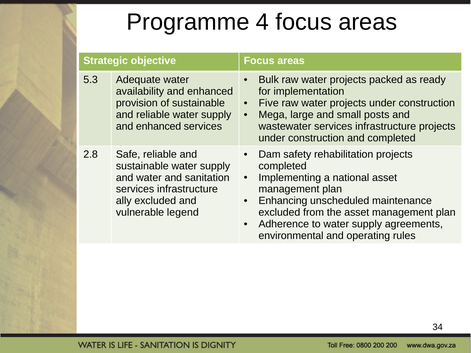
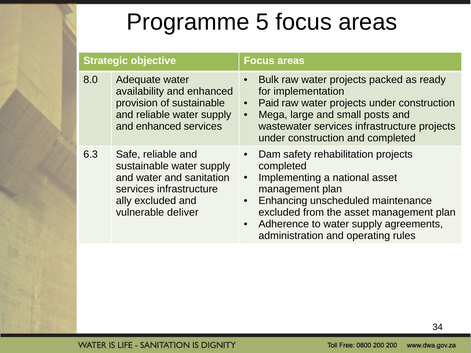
4: 4 -> 5
5.3: 5.3 -> 8.0
Five: Five -> Paid
2.8: 2.8 -> 6.3
legend: legend -> deliver
environmental: environmental -> administration
